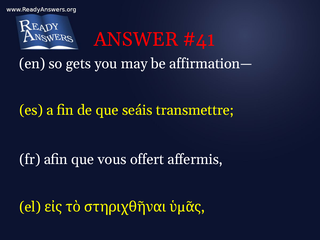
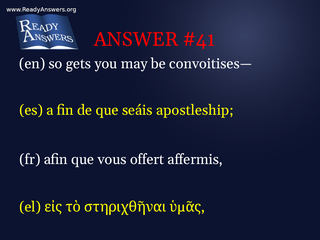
affirmation—: affirmation— -> convoitises—
transmettre: transmettre -> apostleship
